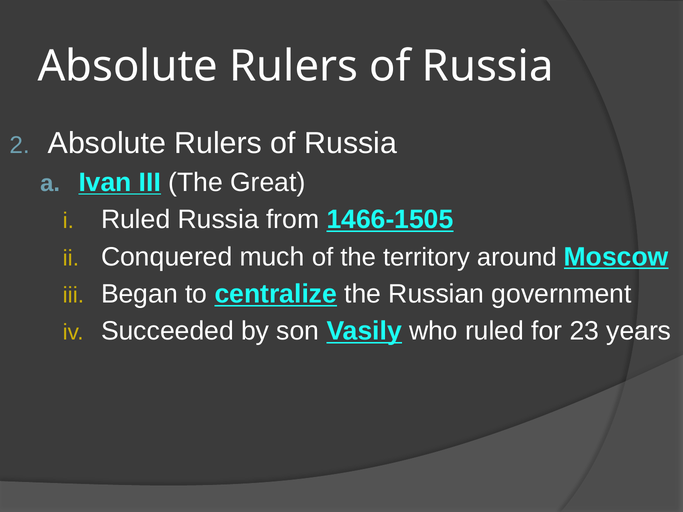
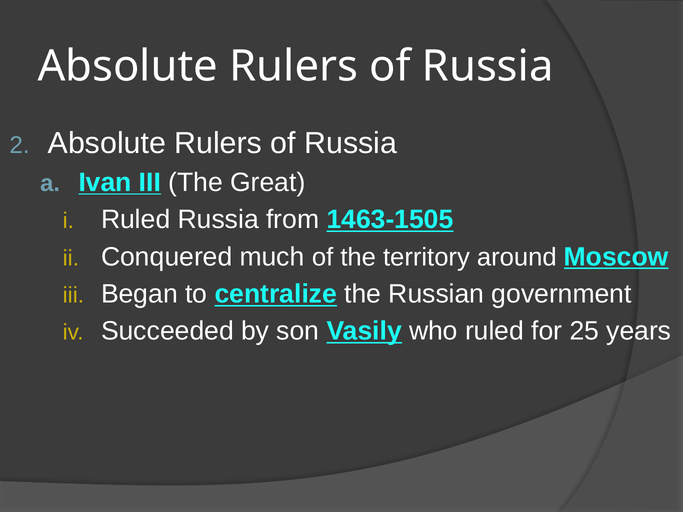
1466-1505: 1466-1505 -> 1463-1505
23: 23 -> 25
